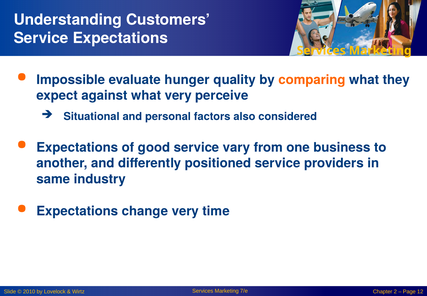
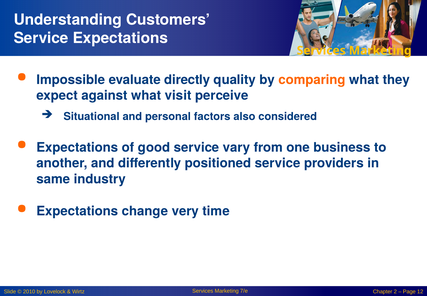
hunger: hunger -> directly
what very: very -> visit
